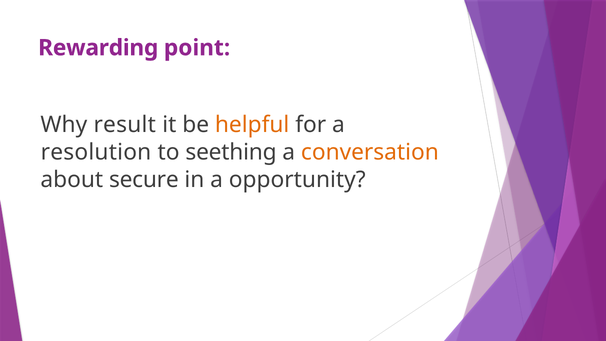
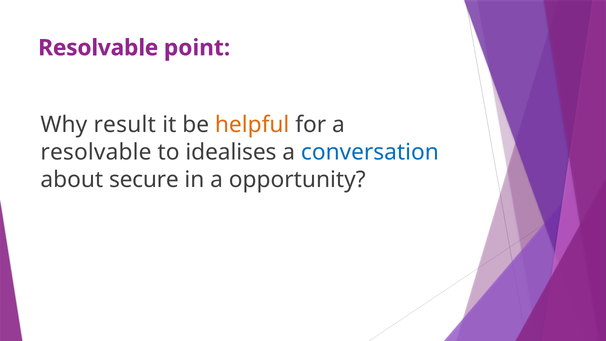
Rewarding at (98, 48): Rewarding -> Resolvable
resolution at (96, 152): resolution -> resolvable
seething: seething -> idealises
conversation colour: orange -> blue
